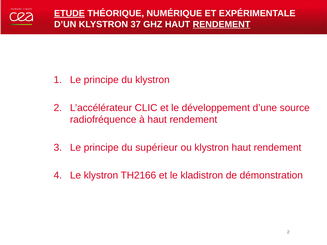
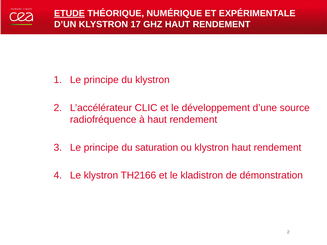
37: 37 -> 17
RENDEMENT at (222, 24) underline: present -> none
supérieur: supérieur -> saturation
